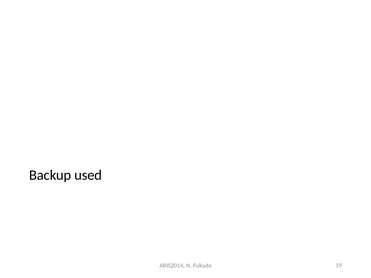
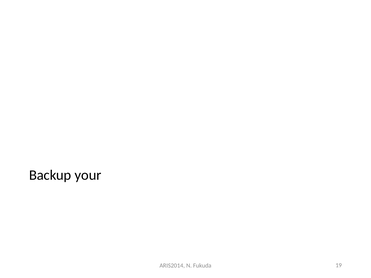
used: used -> your
